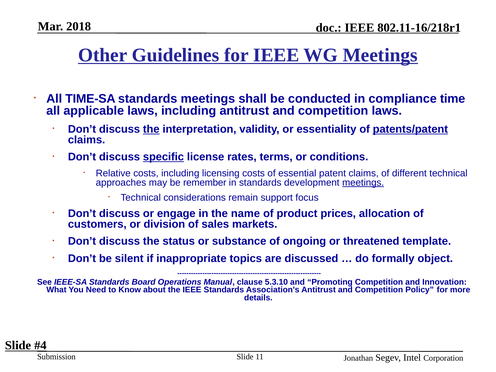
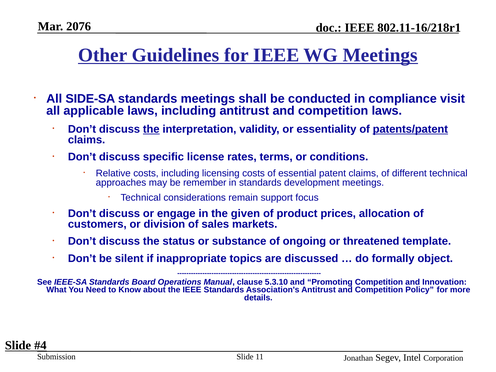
2018: 2018 -> 2076
TIME-SA: TIME-SA -> SIDE-SA
time: time -> visit
specific underline: present -> none
meetings at (363, 183) underline: present -> none
name: name -> given
